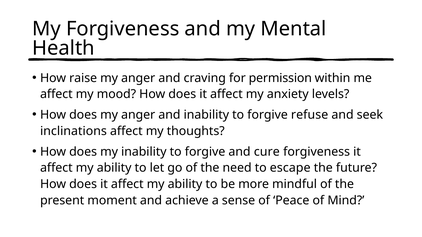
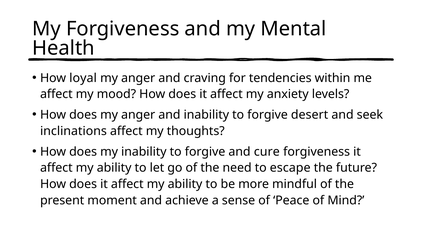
raise: raise -> loyal
permission: permission -> tendencies
refuse: refuse -> desert
